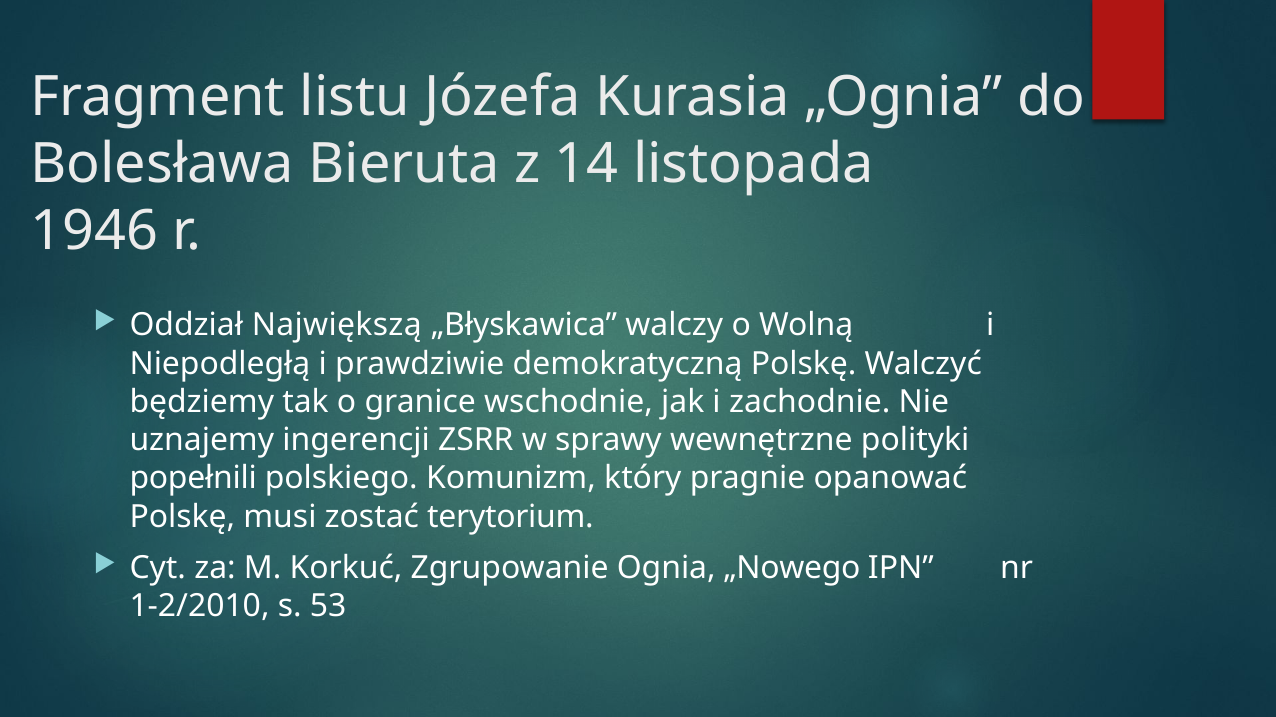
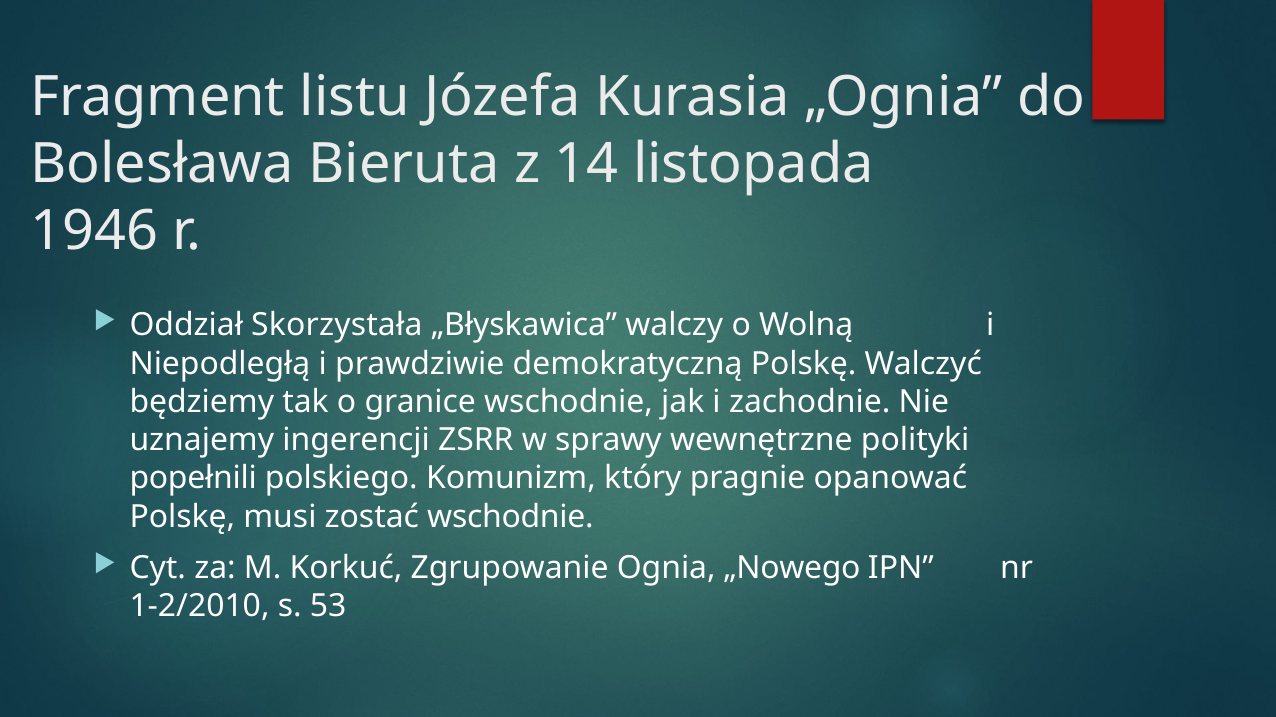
Największą: Największą -> Skorzystała
zostać terytorium: terytorium -> wschodnie
